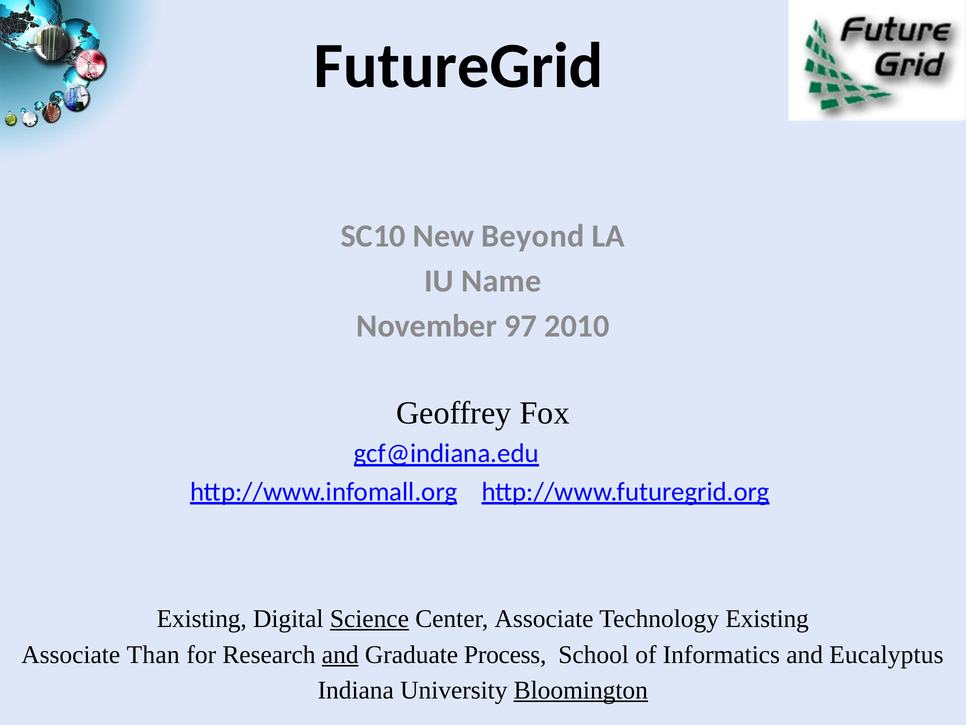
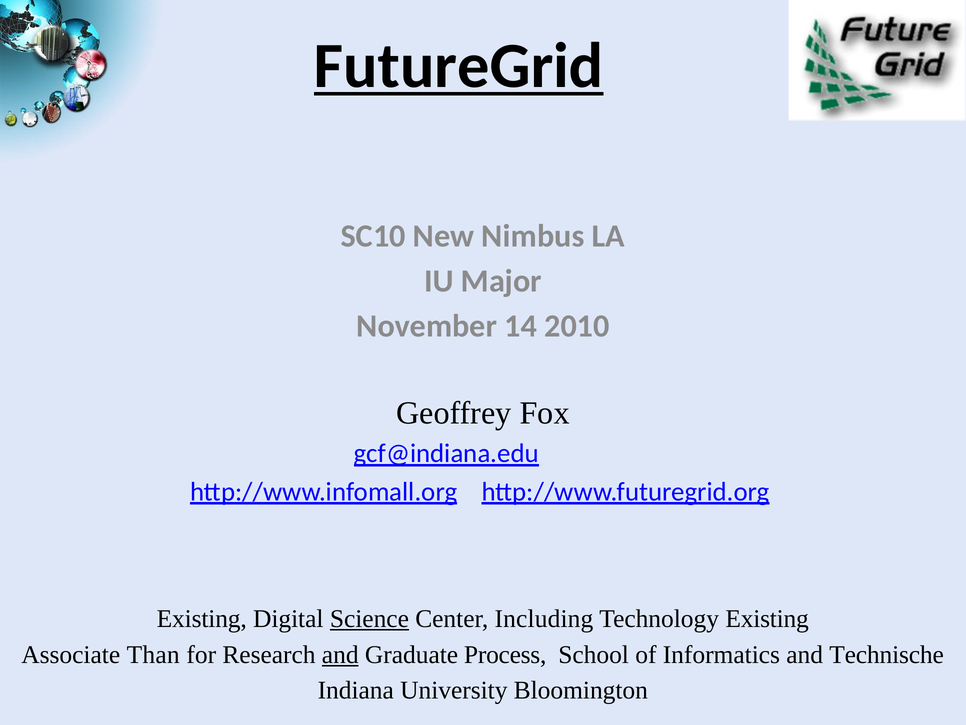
FutureGrid underline: none -> present
Beyond: Beyond -> Nimbus
Name: Name -> Major
97: 97 -> 14
Center Associate: Associate -> Including
Eucalyptus: Eucalyptus -> Technische
Bloomington underline: present -> none
